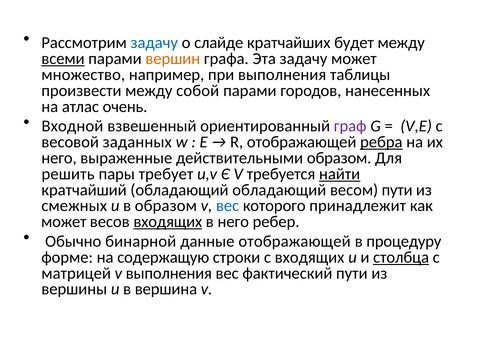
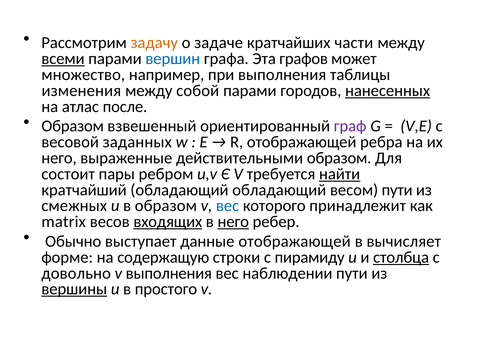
задачу at (154, 43) colour: blue -> orange
слайде: слайде -> задаче
будет: будет -> части
вершин colour: orange -> blue
Эта задачу: задачу -> графов
произвести: произвести -> изменения
нанесенных underline: none -> present
очень: очень -> после
Входной at (72, 126): Входной -> Образом
ребра underline: present -> none
решить: решить -> состоит
требует: требует -> ребром
может at (64, 221): может -> matrix
него at (233, 221) underline: none -> present
бинарной: бинарной -> выступает
процедуру: процедуру -> вычисляет
с входящих: входящих -> пирамиду
матрицей: матрицей -> довольно
фактический: фактический -> наблюдении
вершины underline: none -> present
вершина: вершина -> простого
